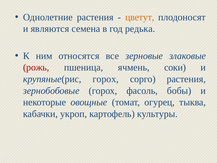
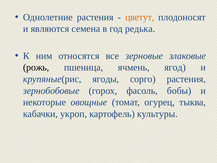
рожь colour: red -> black
соки: соки -> ягод
крупяные(рис горох: горох -> ягоды
